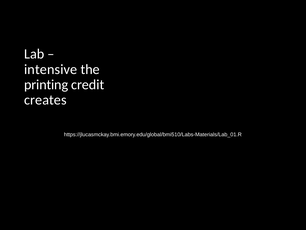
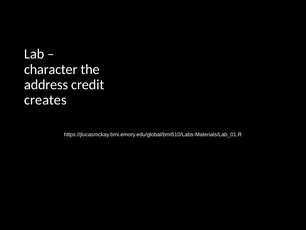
intensive: intensive -> character
printing: printing -> address
